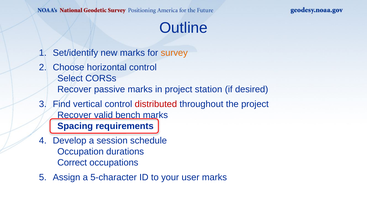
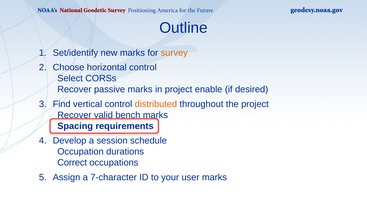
station: station -> enable
distributed colour: red -> orange
5-character: 5-character -> 7-character
